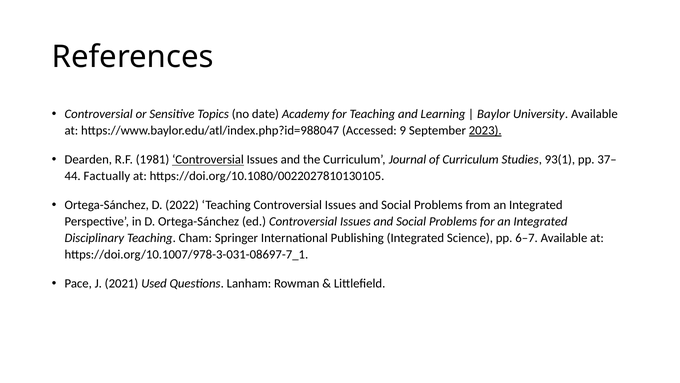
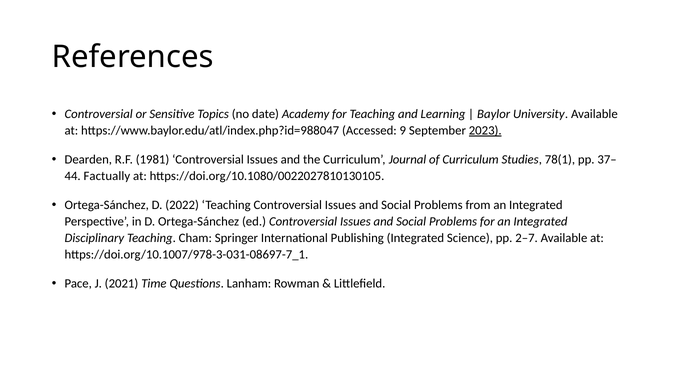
Controversial at (208, 159) underline: present -> none
93(1: 93(1 -> 78(1
6–7: 6–7 -> 2–7
Used: Used -> Time
